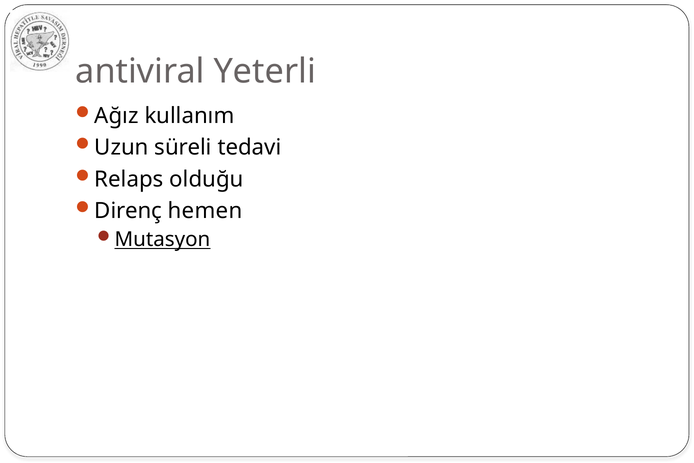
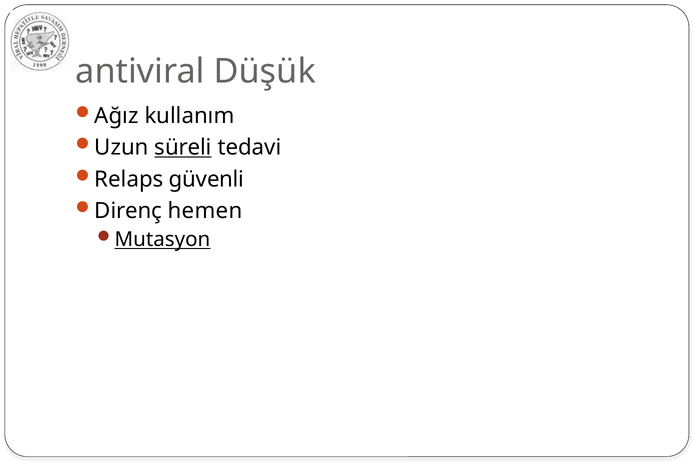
Yeterli: Yeterli -> Düşük
süreli underline: none -> present
olduğu: olduğu -> güvenli
